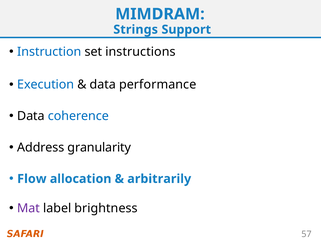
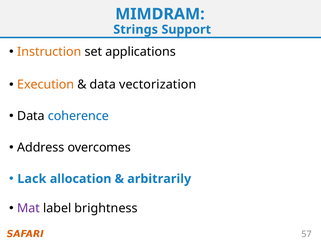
Instruction colour: blue -> orange
instructions: instructions -> applications
Execution colour: blue -> orange
performance: performance -> vectorization
granularity: granularity -> overcomes
Flow: Flow -> Lack
